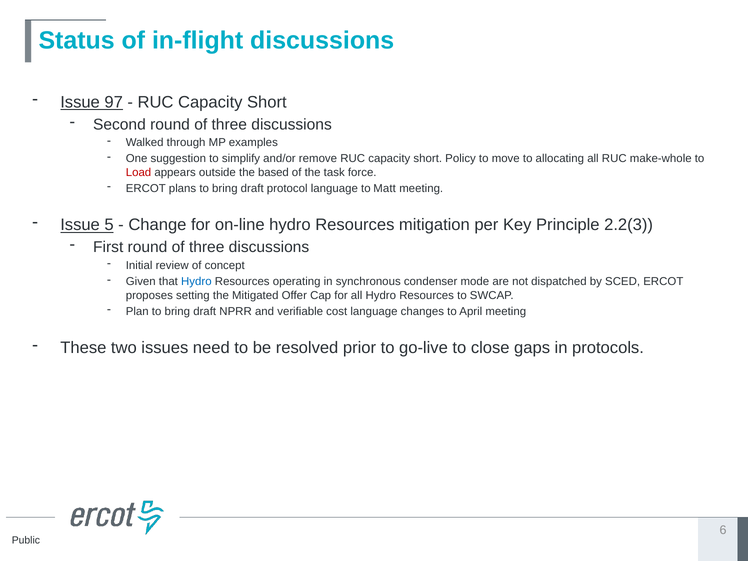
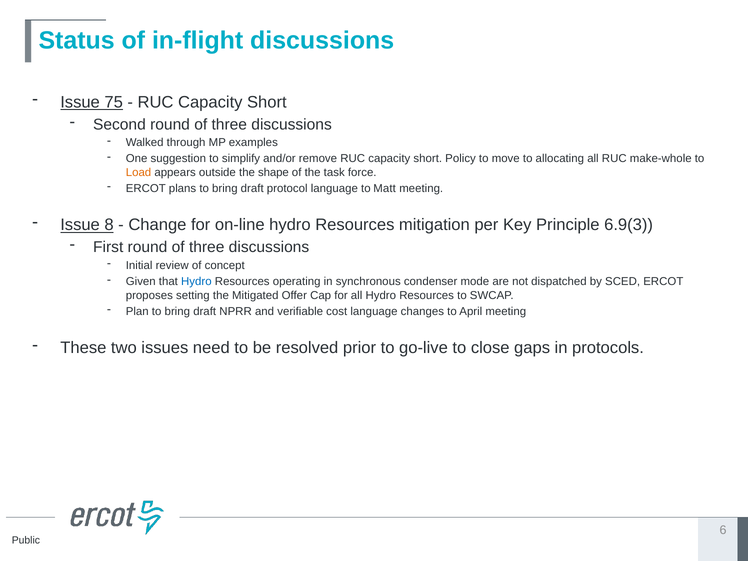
97: 97 -> 75
Load colour: red -> orange
based: based -> shape
5: 5 -> 8
2.2(3: 2.2(3 -> 6.9(3
